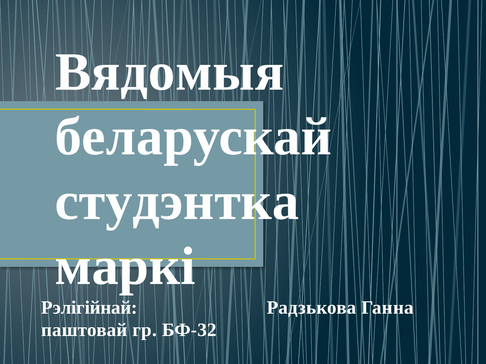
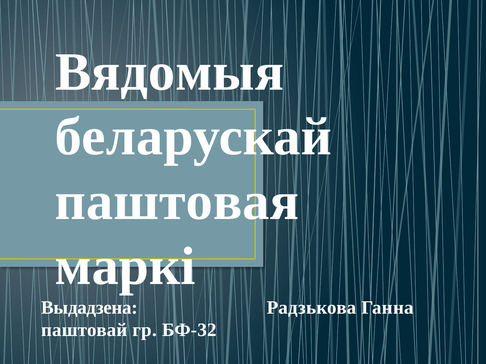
студэнтка: студэнтка -> паштовая
Рэлігійнай: Рэлігійнай -> Выдадзена
